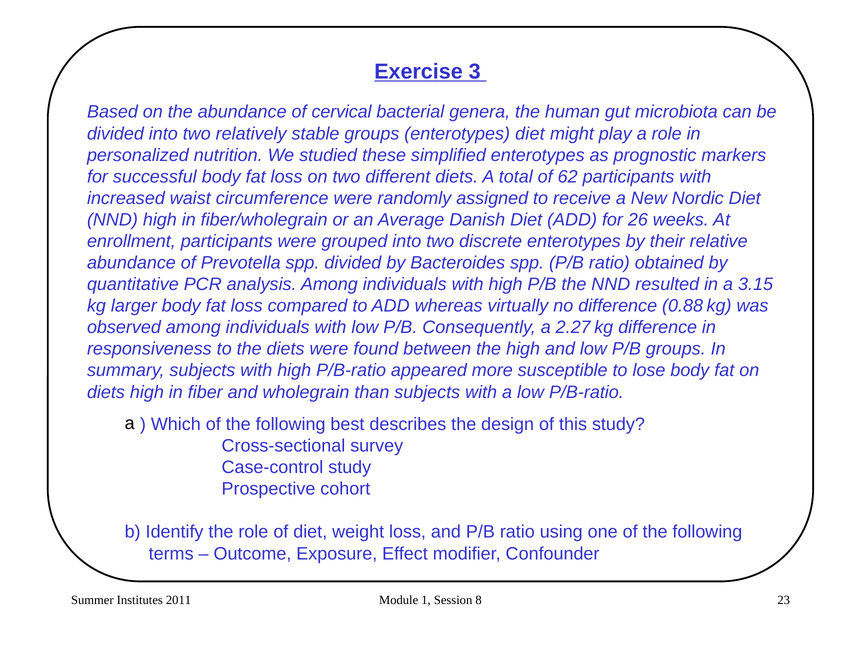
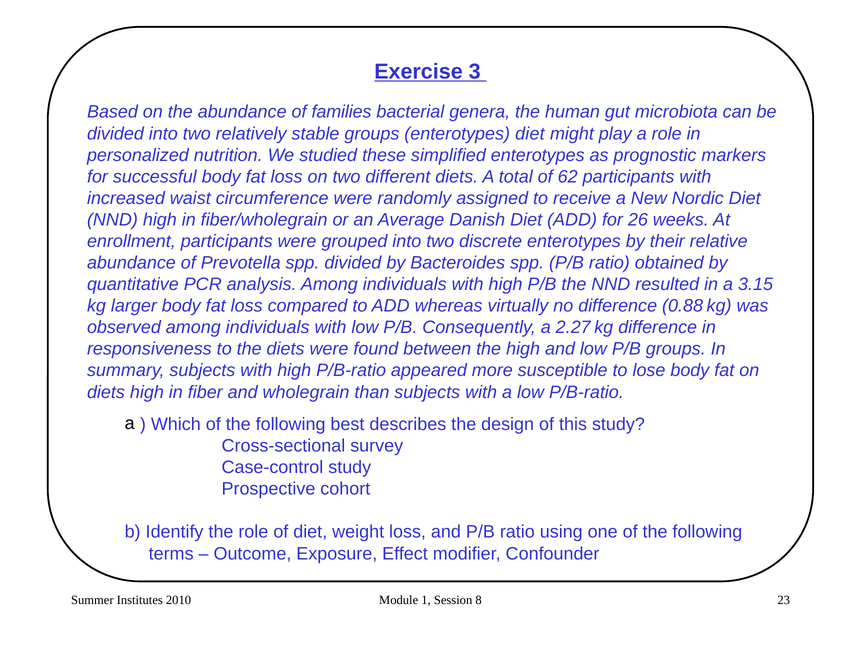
cervical: cervical -> families
2011: 2011 -> 2010
